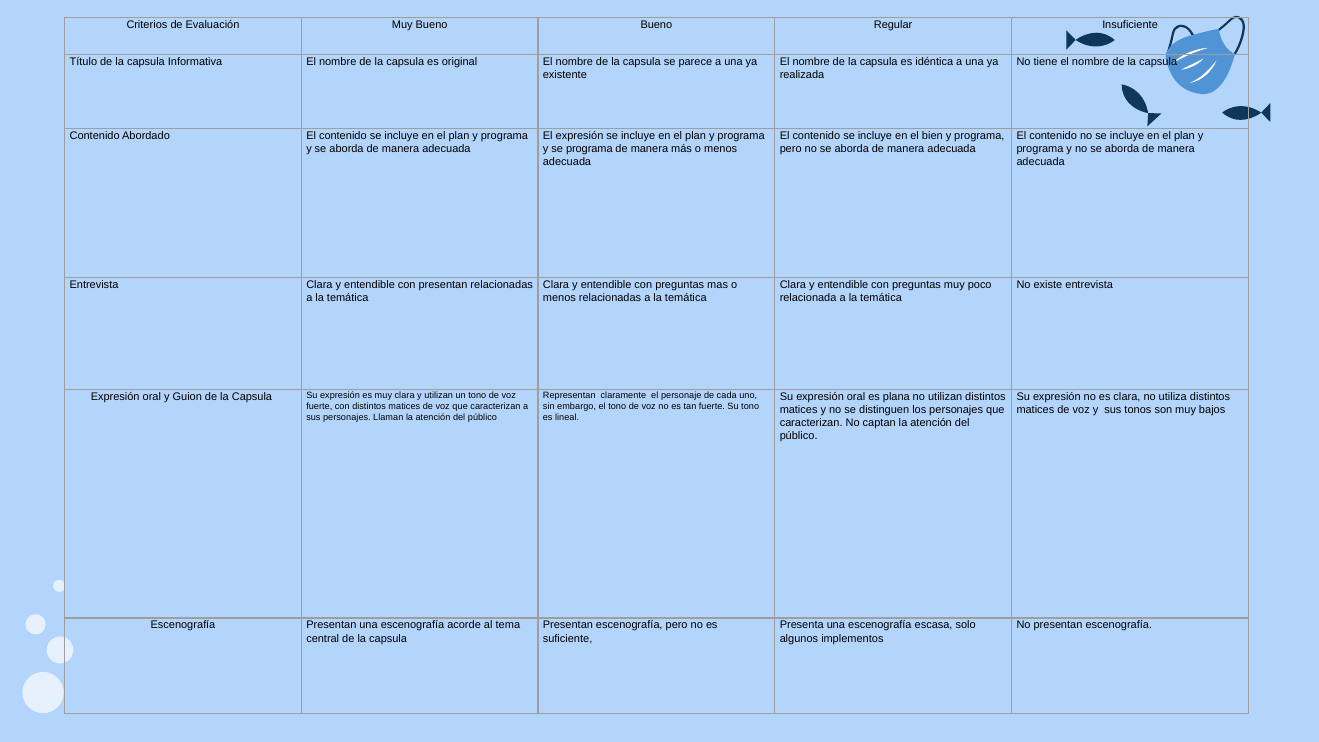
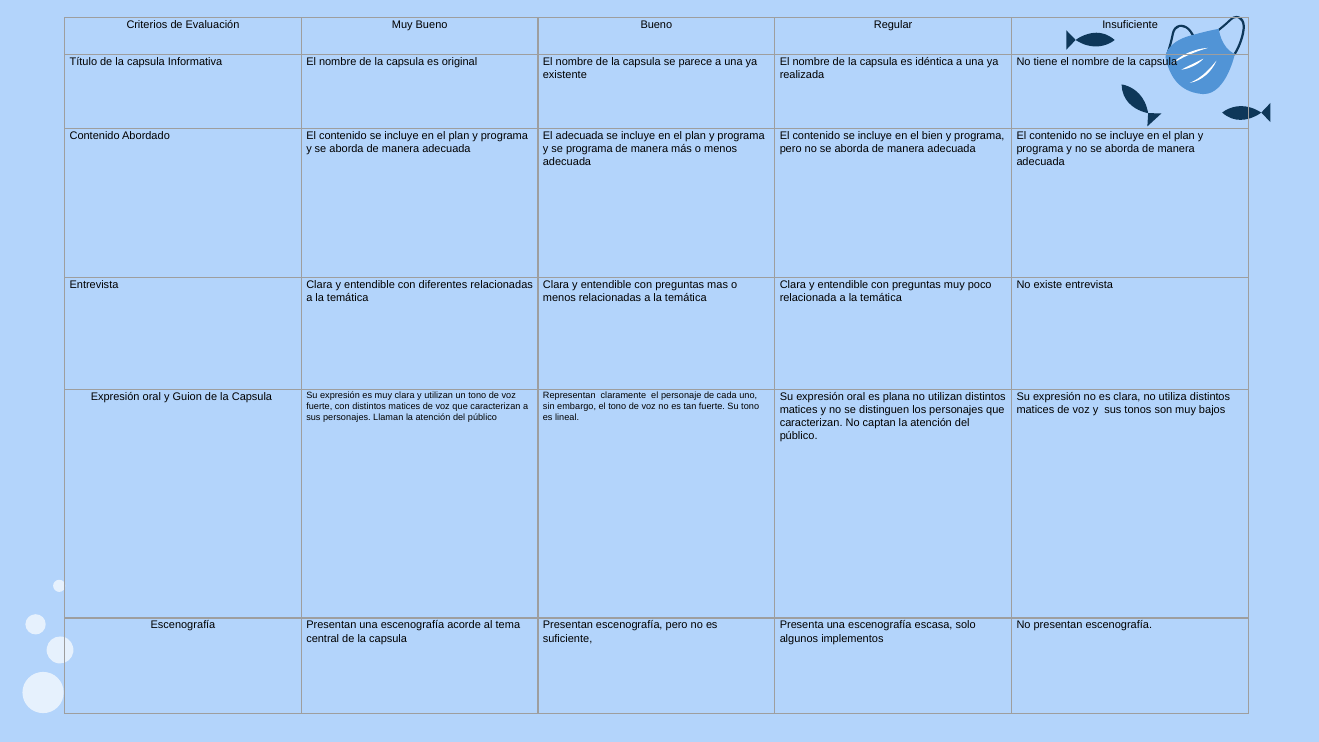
El expresión: expresión -> adecuada
con presentan: presentan -> diferentes
